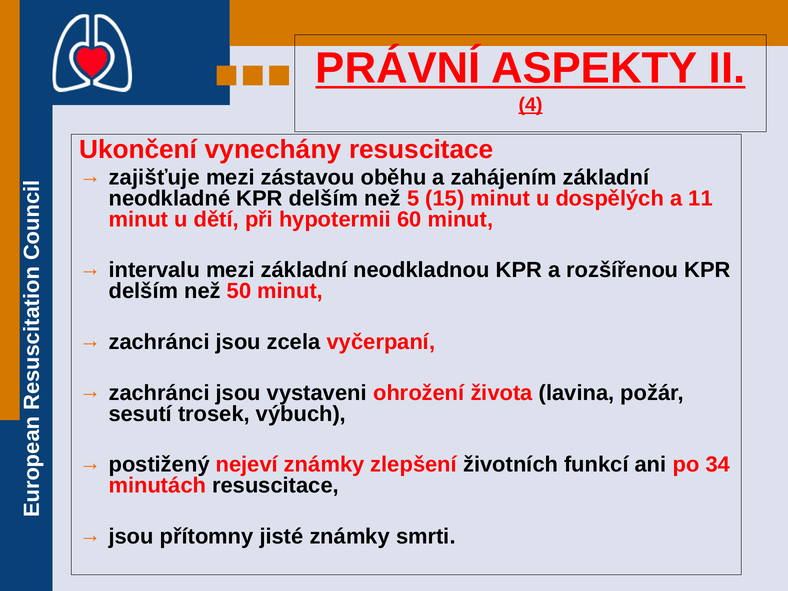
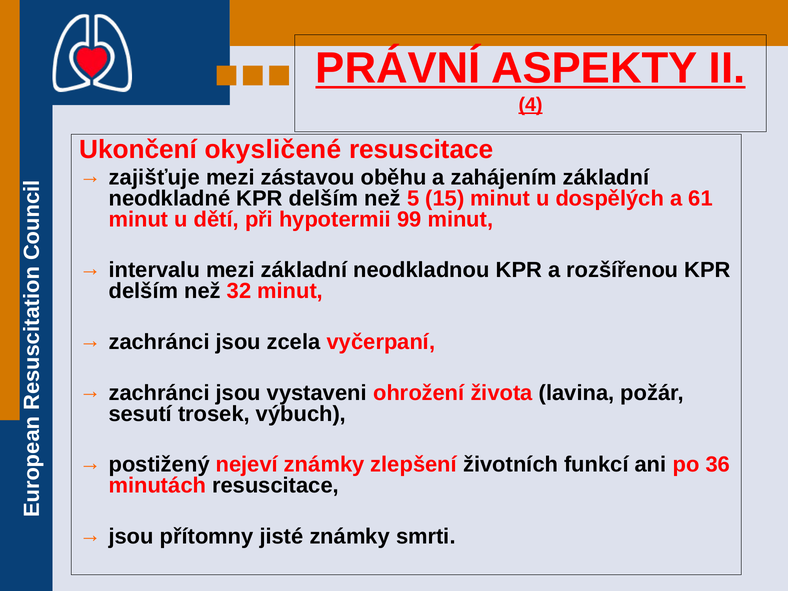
vynechány: vynechány -> okysličené
11: 11 -> 61
60: 60 -> 99
50: 50 -> 32
34: 34 -> 36
